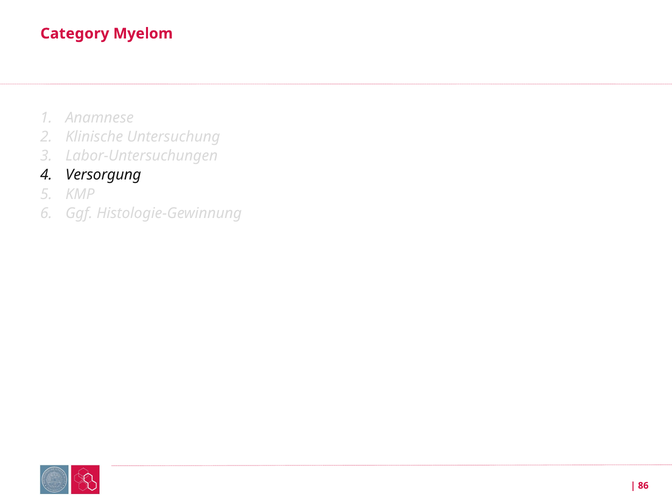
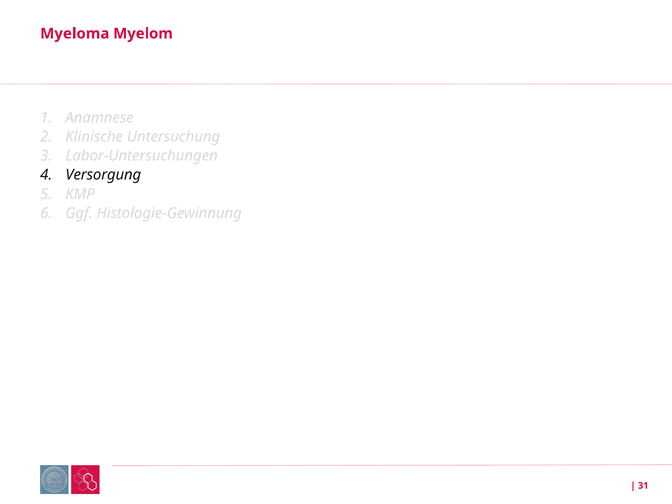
Category: Category -> Myeloma
86: 86 -> 31
